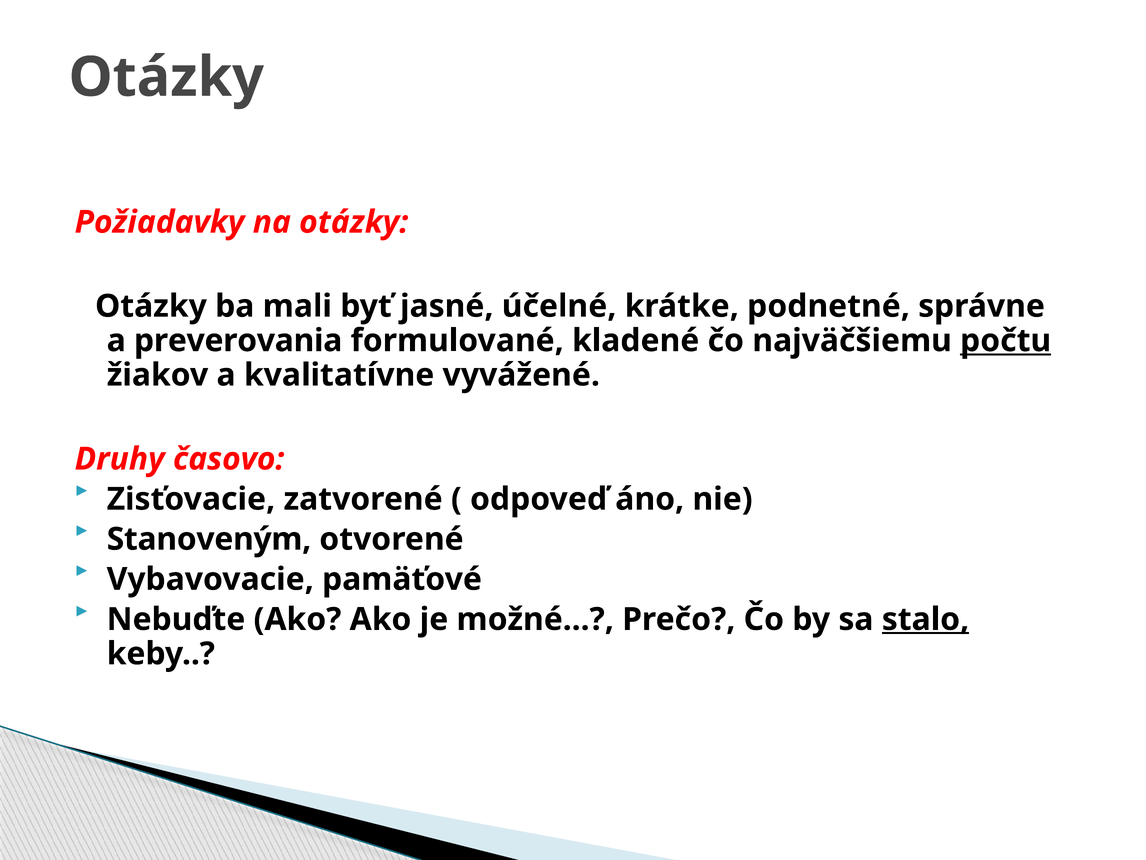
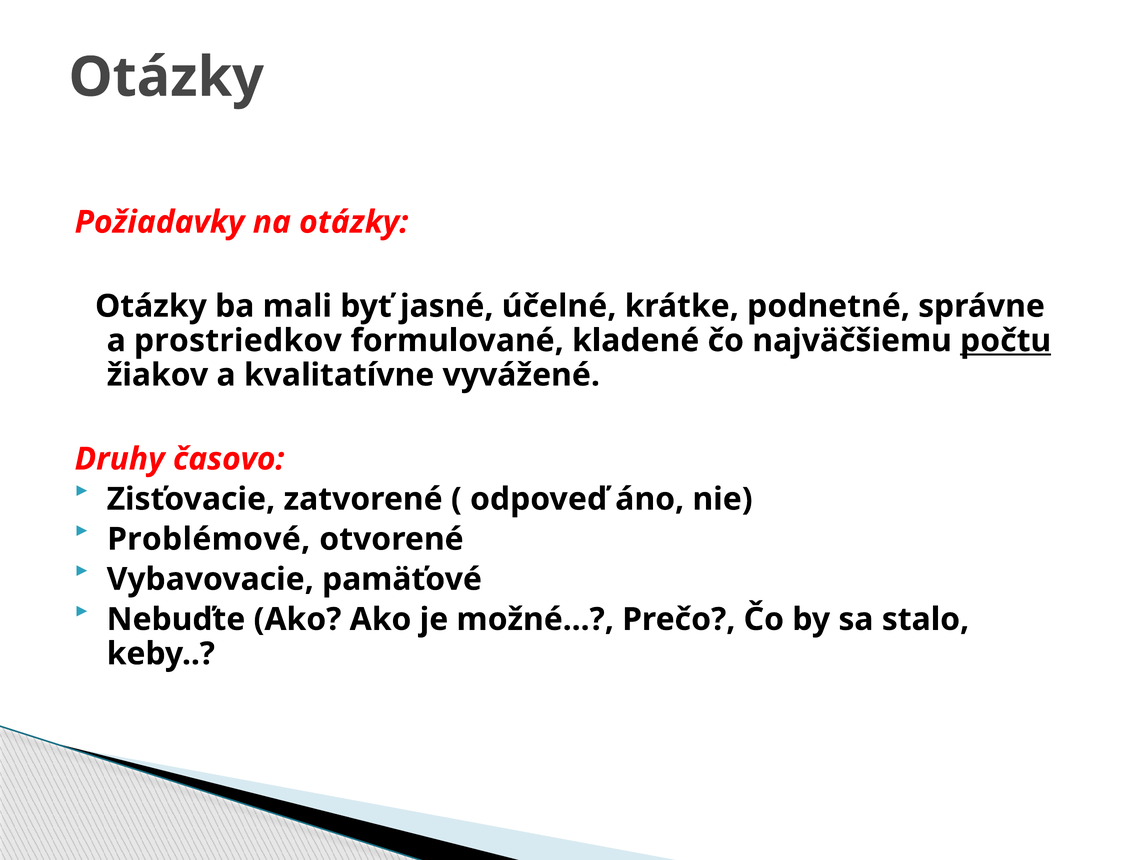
preverovania: preverovania -> prostriedkov
Stanoveným: Stanoveným -> Problémové
stalo underline: present -> none
